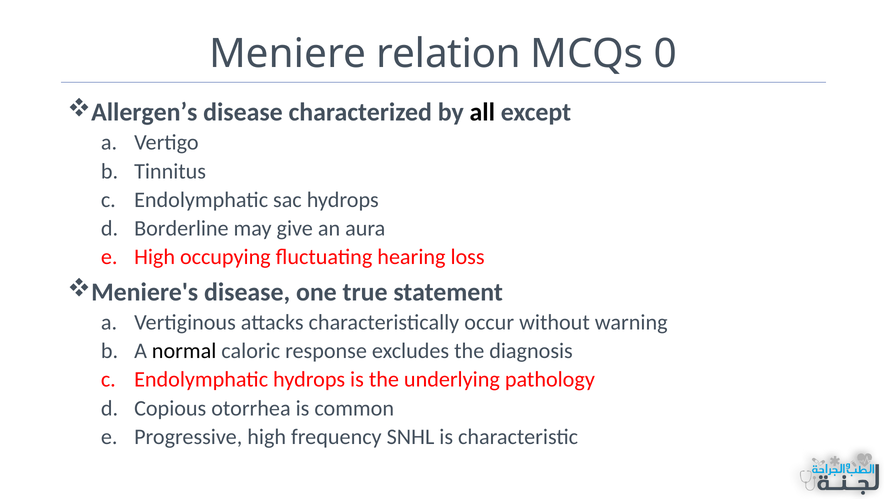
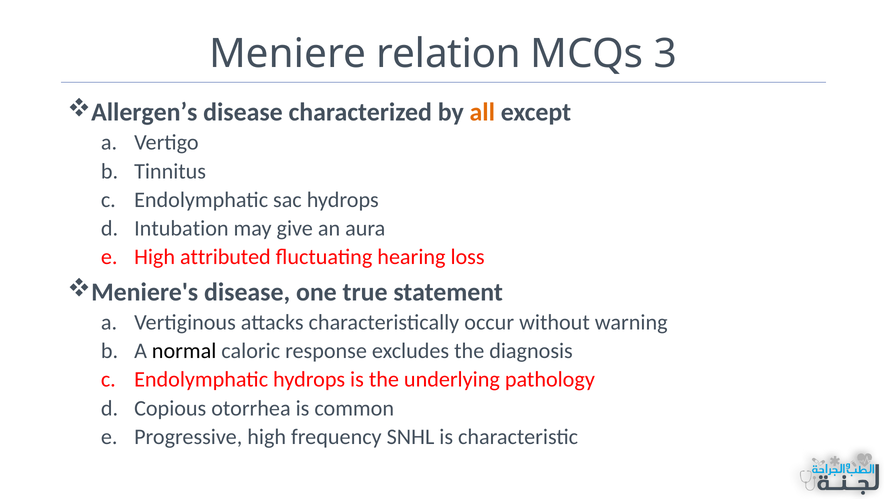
0: 0 -> 3
all colour: black -> orange
Borderline: Borderline -> Intubation
occupying: occupying -> attributed
